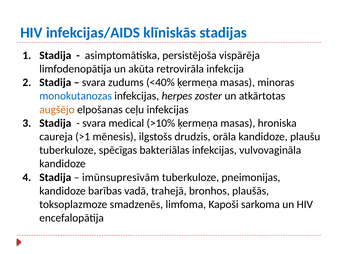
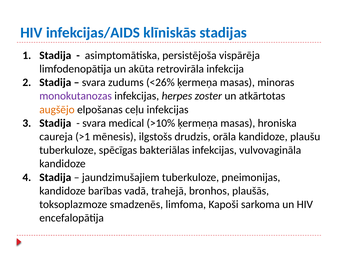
<40%: <40% -> <26%
monokutanozas colour: blue -> purple
imūnsupresīvām: imūnsupresīvām -> jaundzimušajiem
